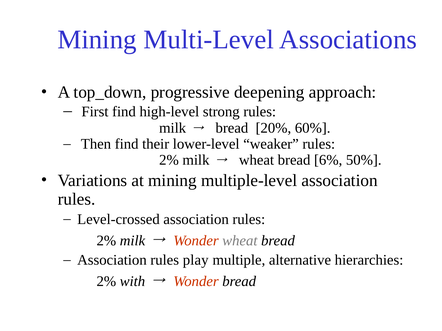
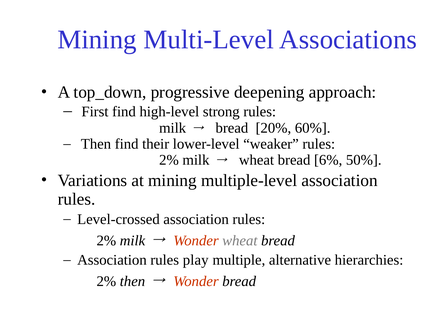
2% with: with -> then
